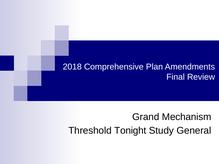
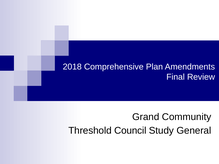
Mechanism: Mechanism -> Community
Tonight: Tonight -> Council
